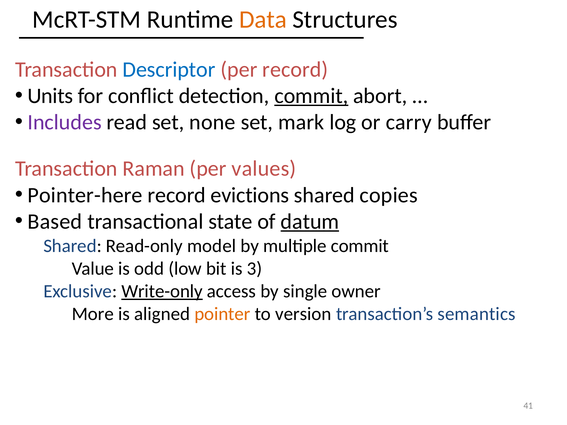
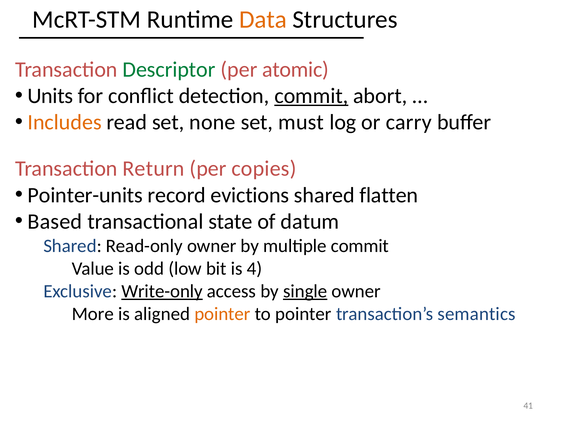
Descriptor colour: blue -> green
per record: record -> atomic
Includes colour: purple -> orange
mark: mark -> must
Raman: Raman -> Return
values: values -> copies
Pointer-here: Pointer-here -> Pointer-units
copies: copies -> flatten
datum underline: present -> none
Read-only model: model -> owner
3: 3 -> 4
single underline: none -> present
to version: version -> pointer
